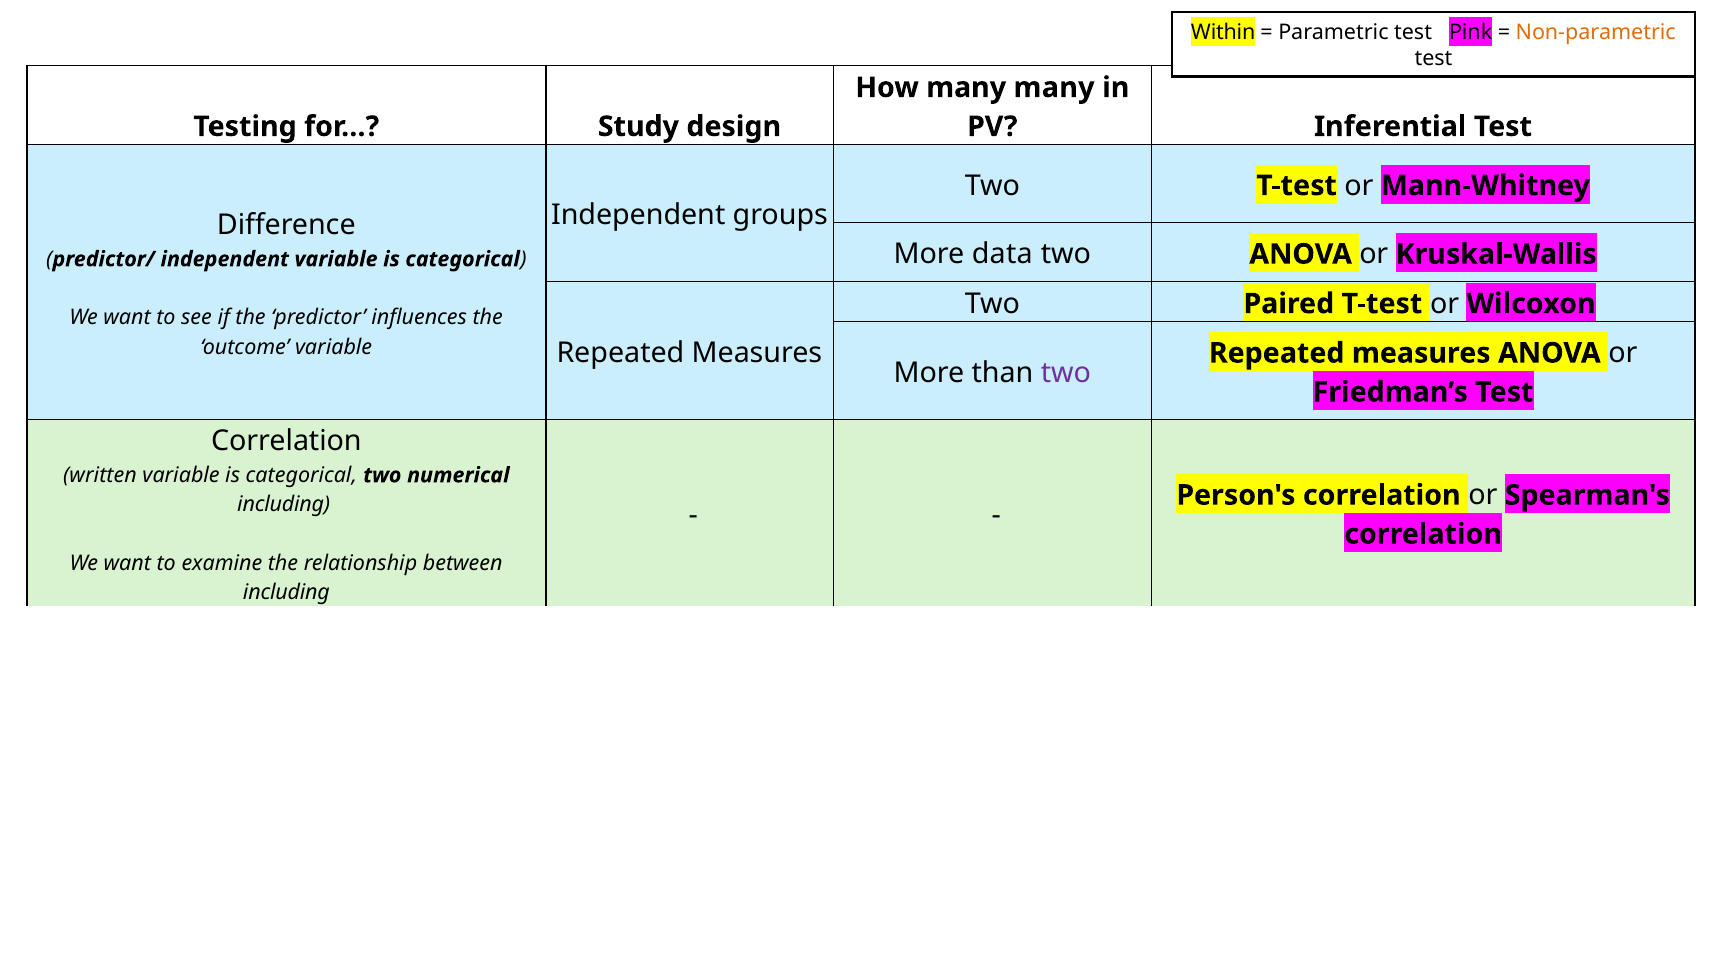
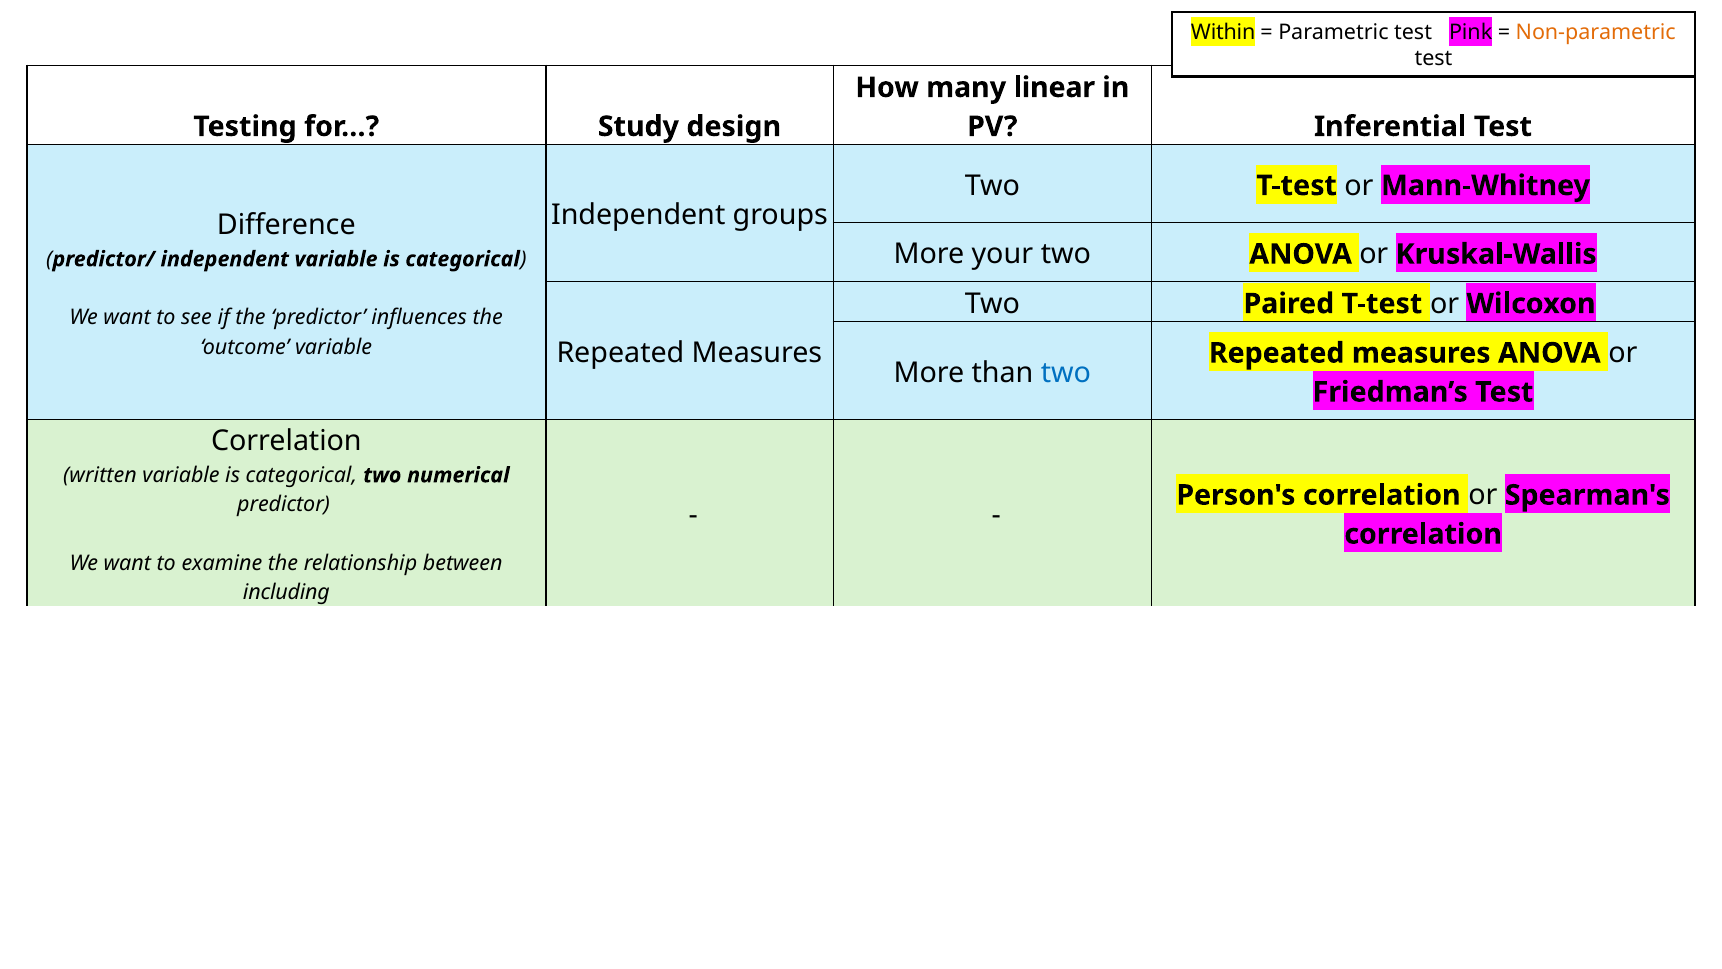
many many: many -> linear
data: data -> your
two at (1066, 372) colour: purple -> blue
including at (284, 504): including -> predictor
